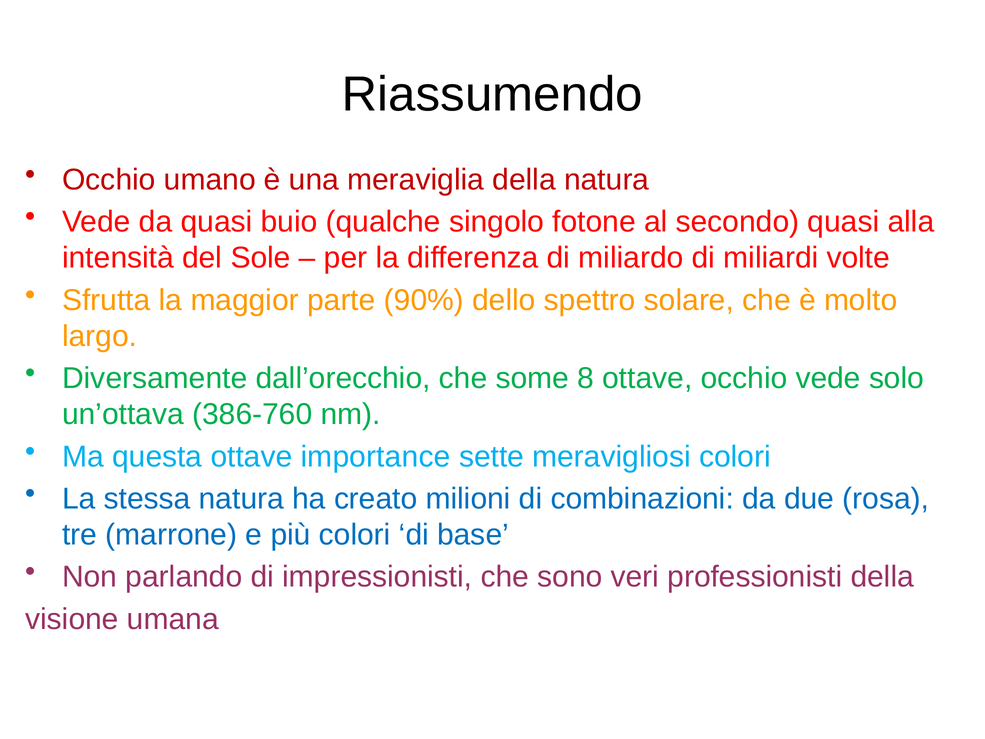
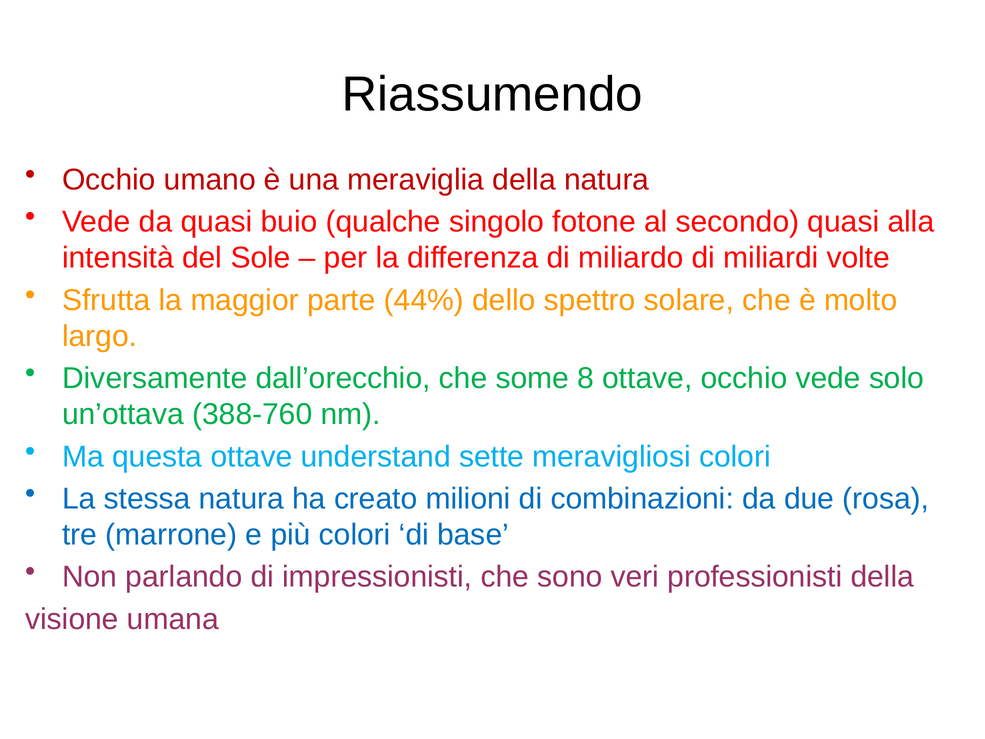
90%: 90% -> 44%
386-760: 386-760 -> 388-760
importance: importance -> understand
